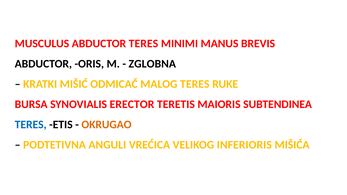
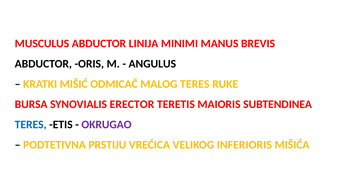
ABDUCTOR TERES: TERES -> LINIJA
ZGLOBNA: ZGLOBNA -> ANGULUS
OKRUGAO colour: orange -> purple
ANGULI: ANGULI -> PRSTIJU
